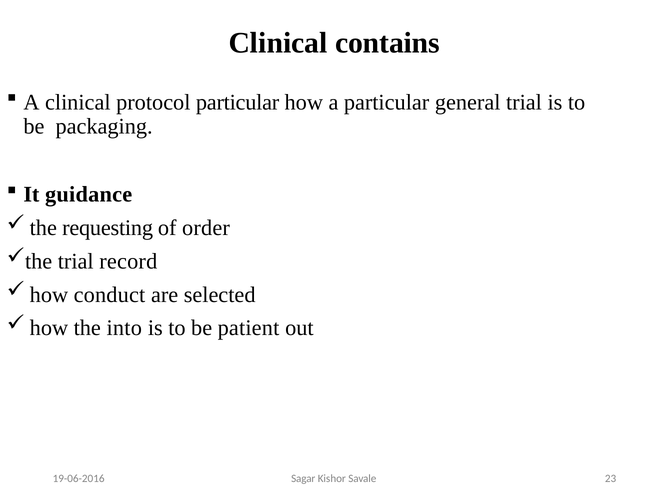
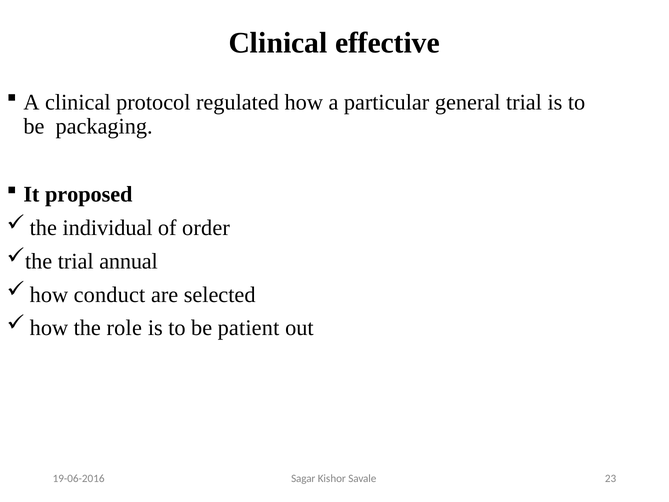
contains: contains -> effective
protocol particular: particular -> regulated
guidance: guidance -> proposed
requesting: requesting -> individual
record: record -> annual
into: into -> role
